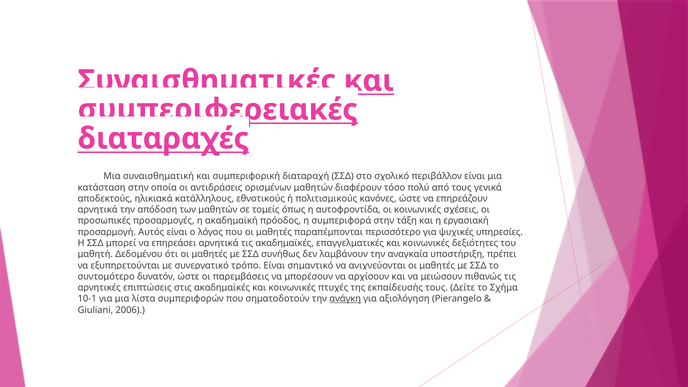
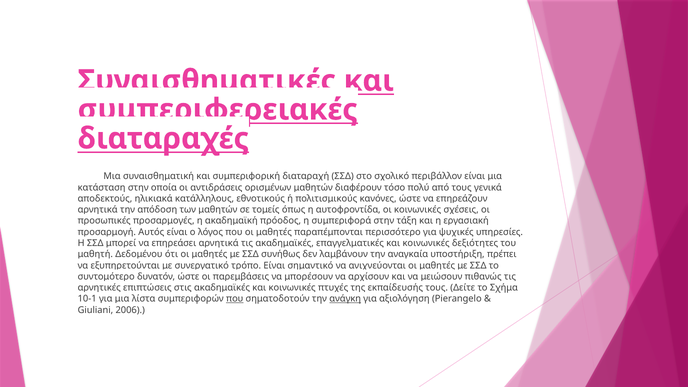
που at (235, 299) underline: none -> present
